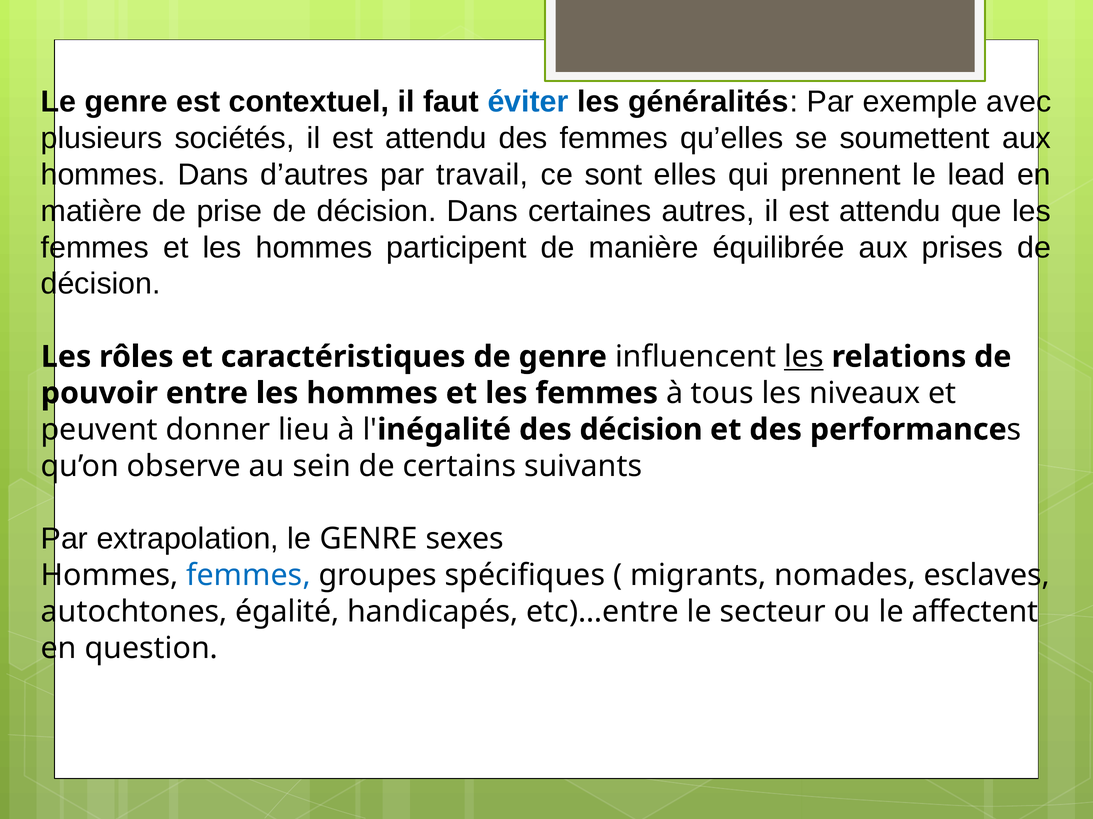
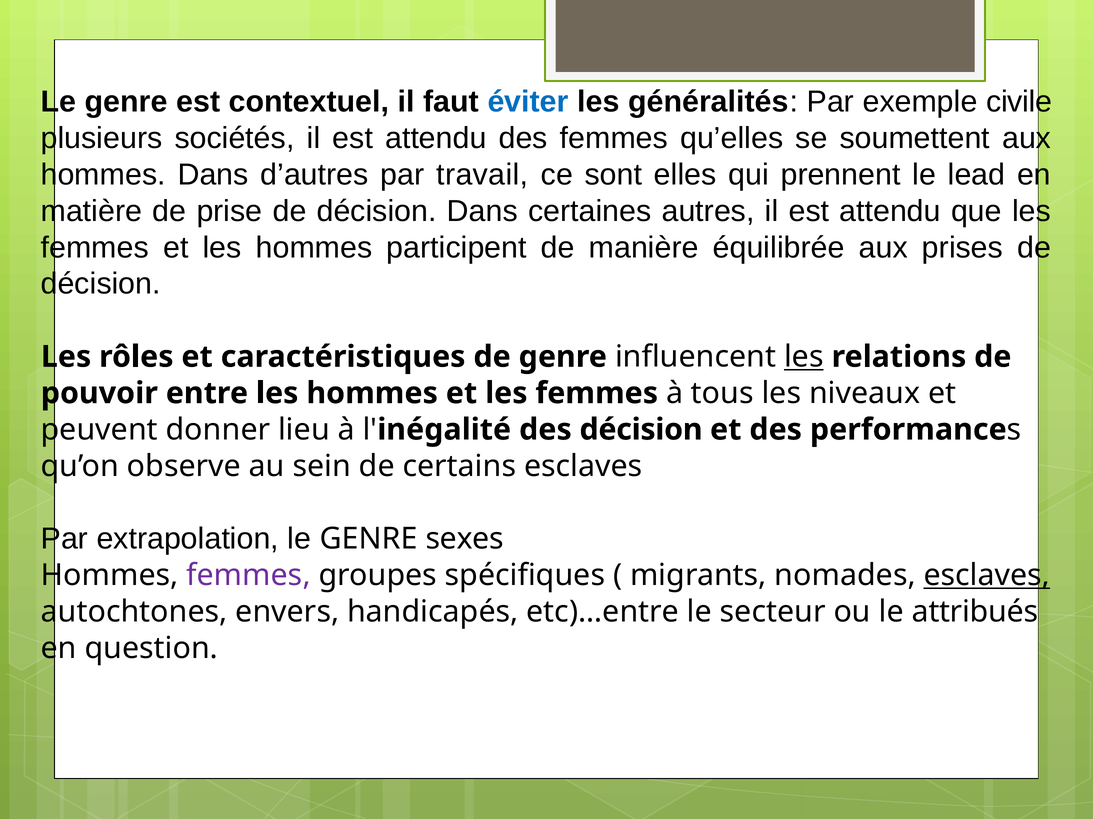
avec: avec -> civile
certains suivants: suivants -> esclaves
femmes at (248, 576) colour: blue -> purple
esclaves at (987, 576) underline: none -> present
égalité: égalité -> envers
affectent: affectent -> attribués
